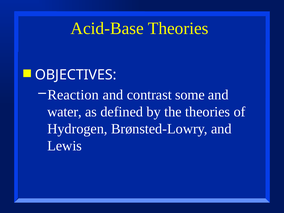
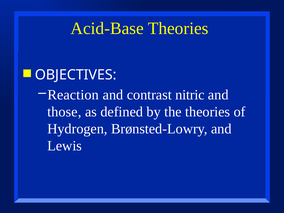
some: some -> nitric
water: water -> those
